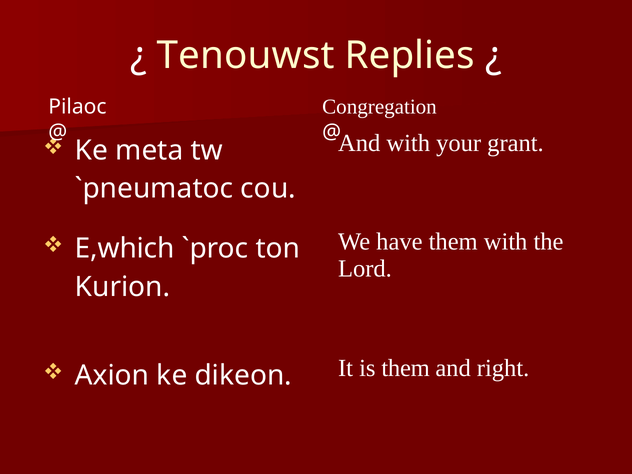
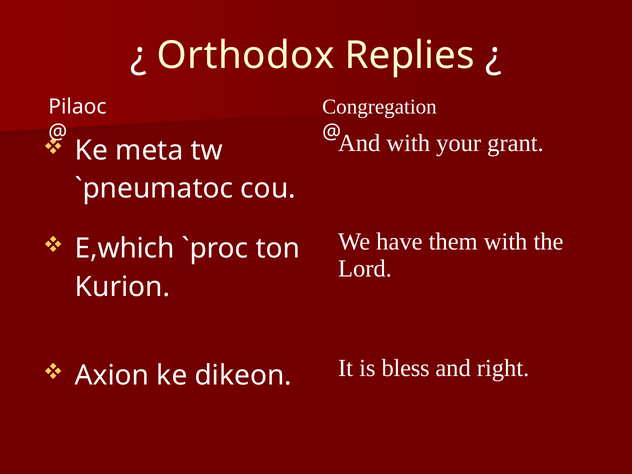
Tenouwst: Tenouwst -> Orthodox
is them: them -> bless
